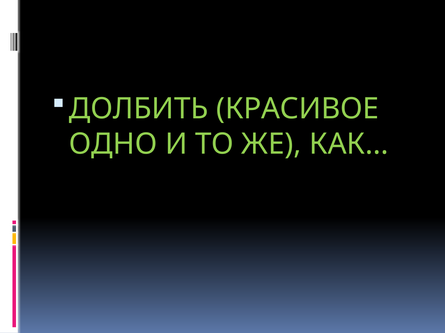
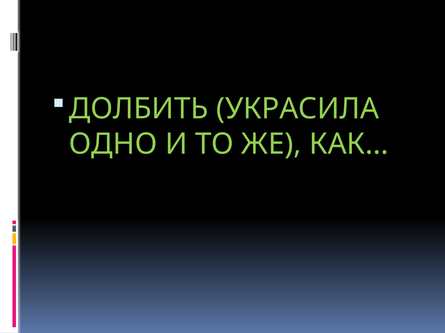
КРАСИВОЕ: КРАСИВОЕ -> УКРАСИЛА
